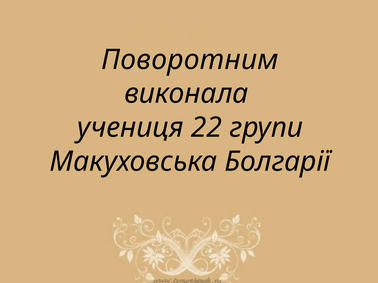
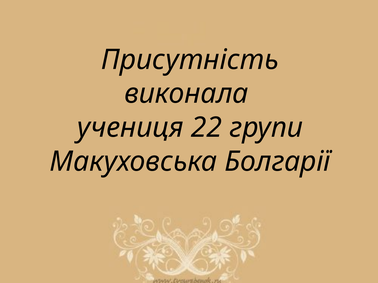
Поворотним: Поворотним -> Присутність
